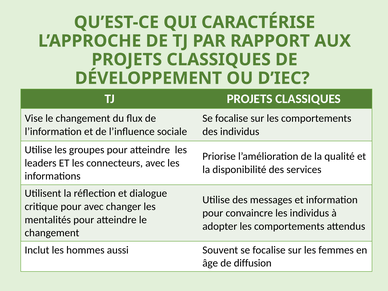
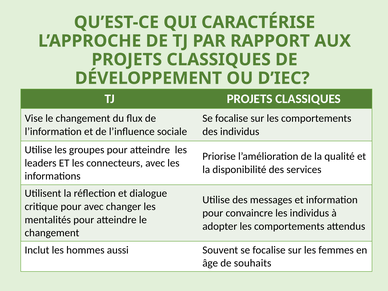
diffusion: diffusion -> souhaits
